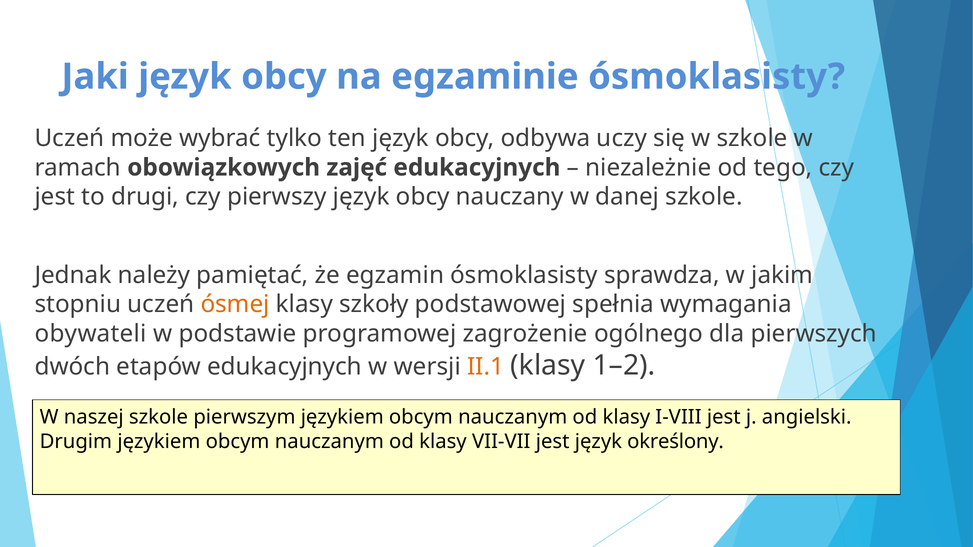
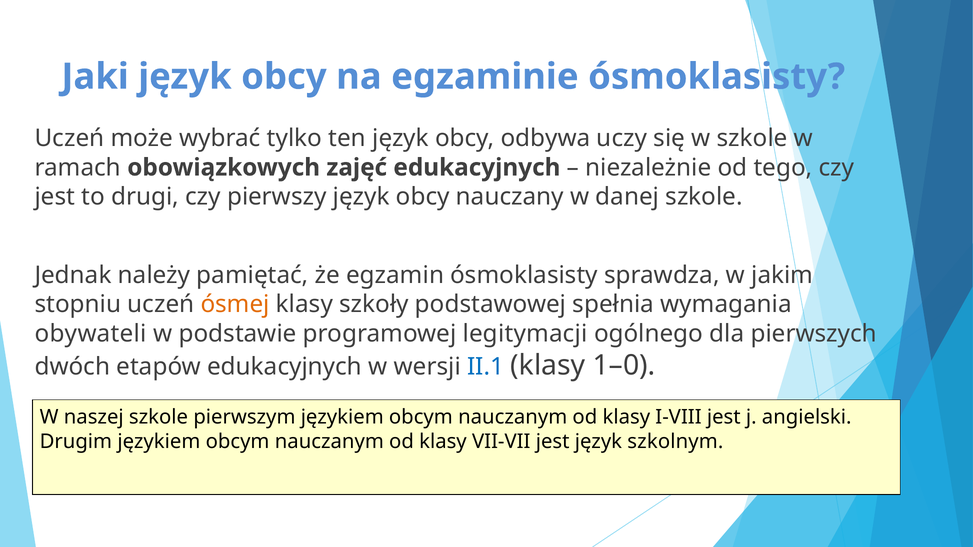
zagrożenie: zagrożenie -> legitymacji
II.1 colour: orange -> blue
1–2: 1–2 -> 1–0
określony: określony -> szkolnym
